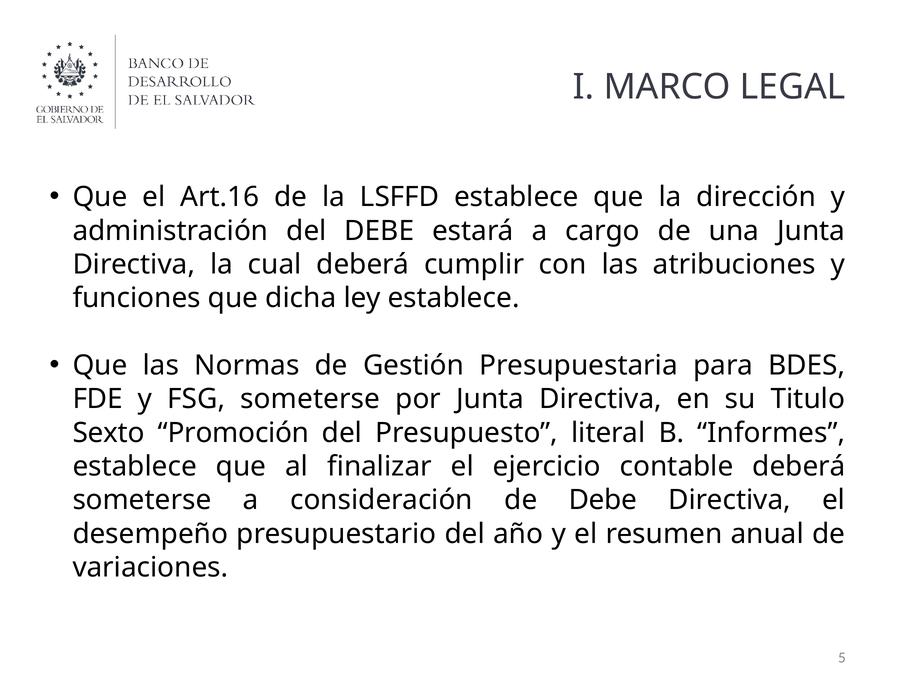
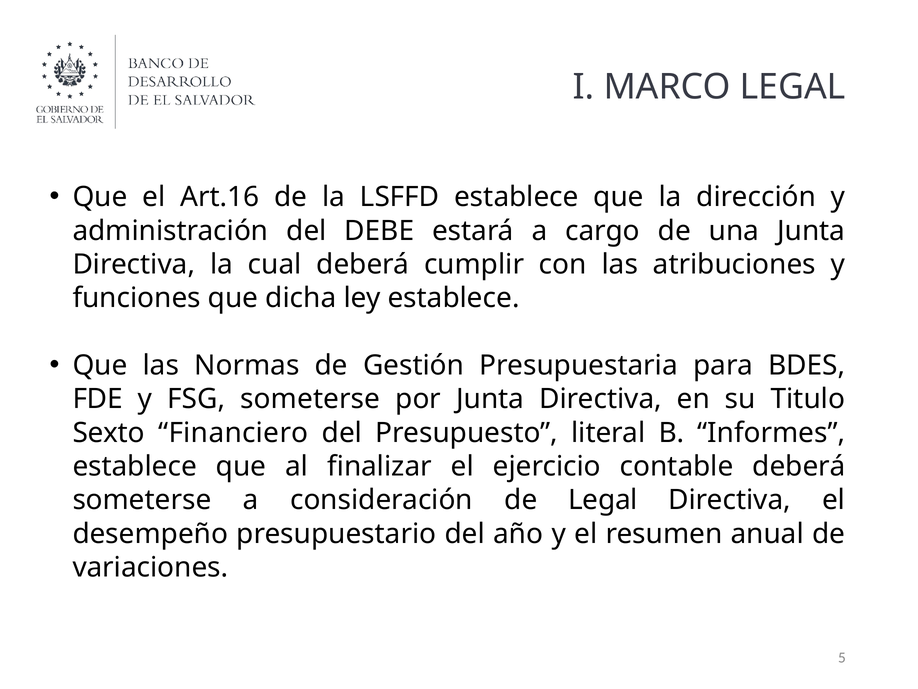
Promoción: Promoción -> Financiero
de Debe: Debe -> Legal
